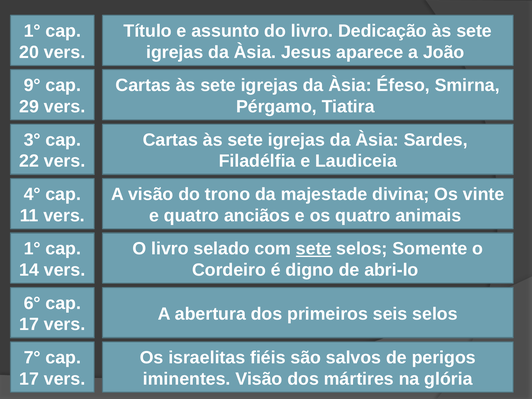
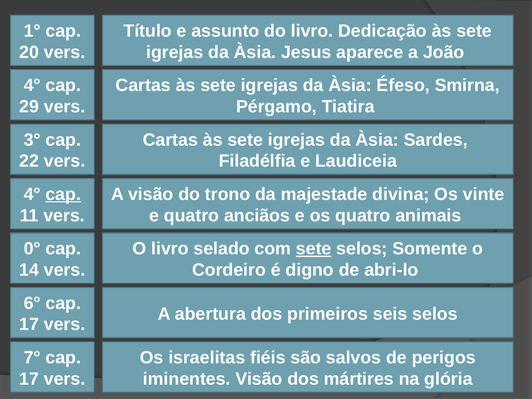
9° at (32, 85): 9° -> 4°
cap at (63, 194) underline: none -> present
1° at (32, 249): 1° -> 0°
